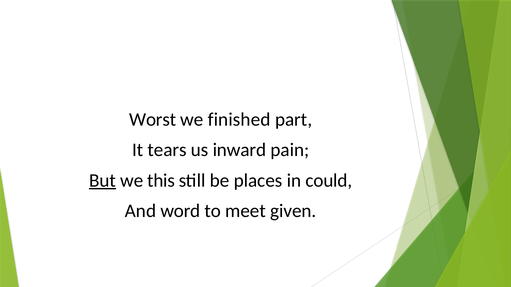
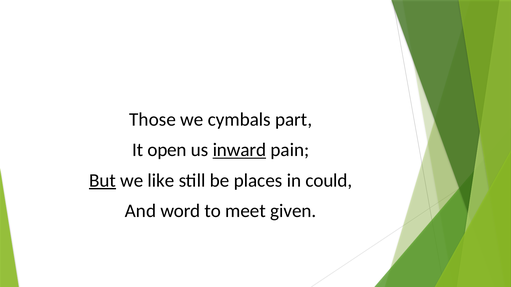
Worst: Worst -> Those
finished: finished -> cymbals
tears: tears -> open
inward underline: none -> present
this: this -> like
